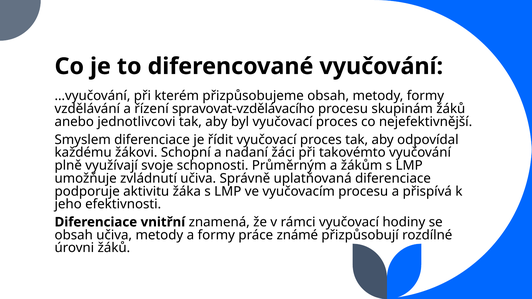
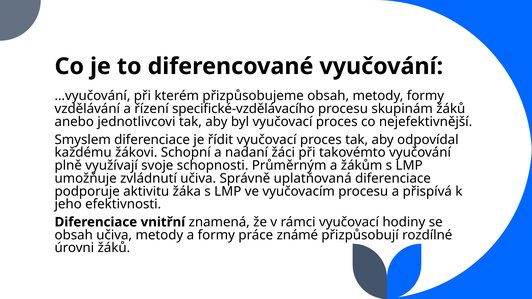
spravovat-vzdělávacího: spravovat-vzdělávacího -> specifické-vzdělávacího
